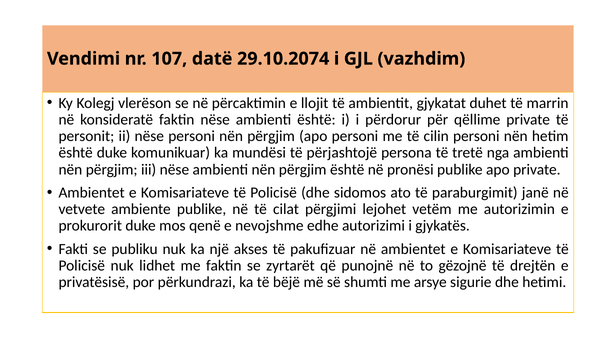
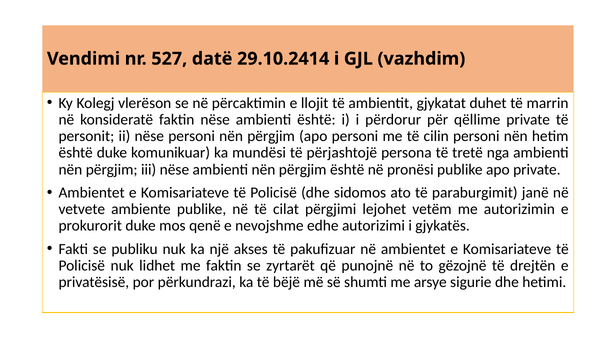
107: 107 -> 527
29.10.2074: 29.10.2074 -> 29.10.2414
